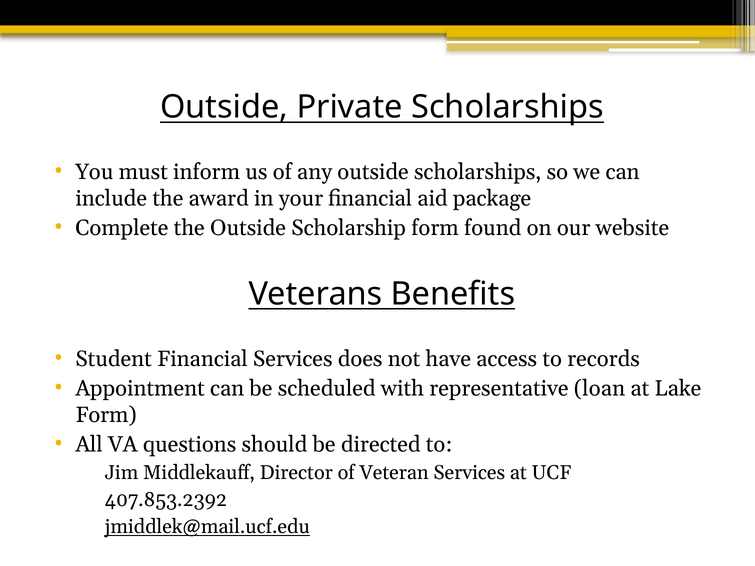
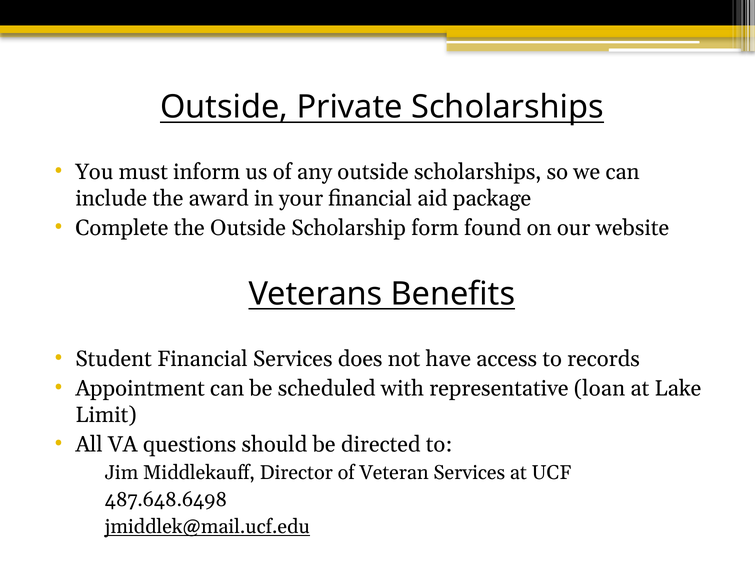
Form at (106, 415): Form -> Limit
407.853.2392: 407.853.2392 -> 487.648.6498
